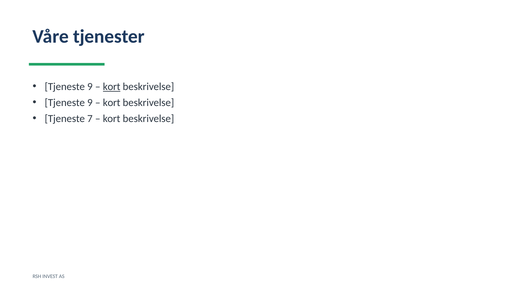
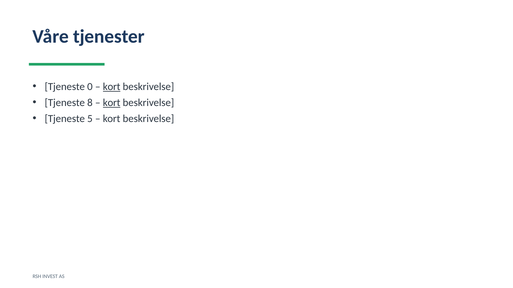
9 at (90, 87): 9 -> 0
9 at (90, 103): 9 -> 8
kort at (112, 103) underline: none -> present
7: 7 -> 5
